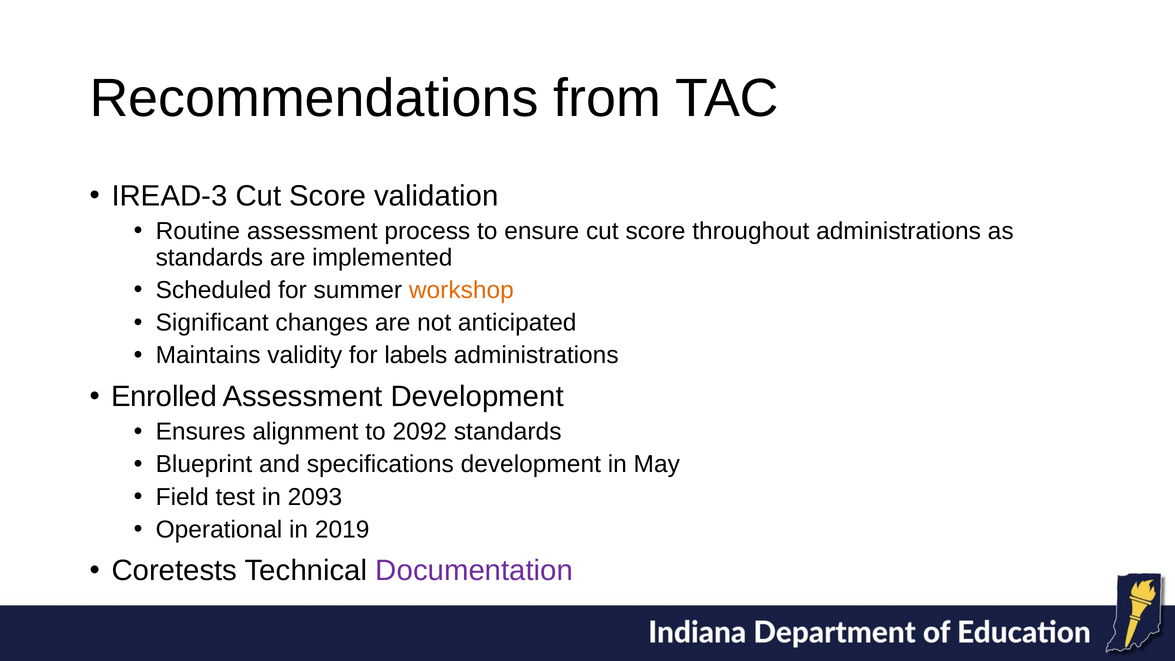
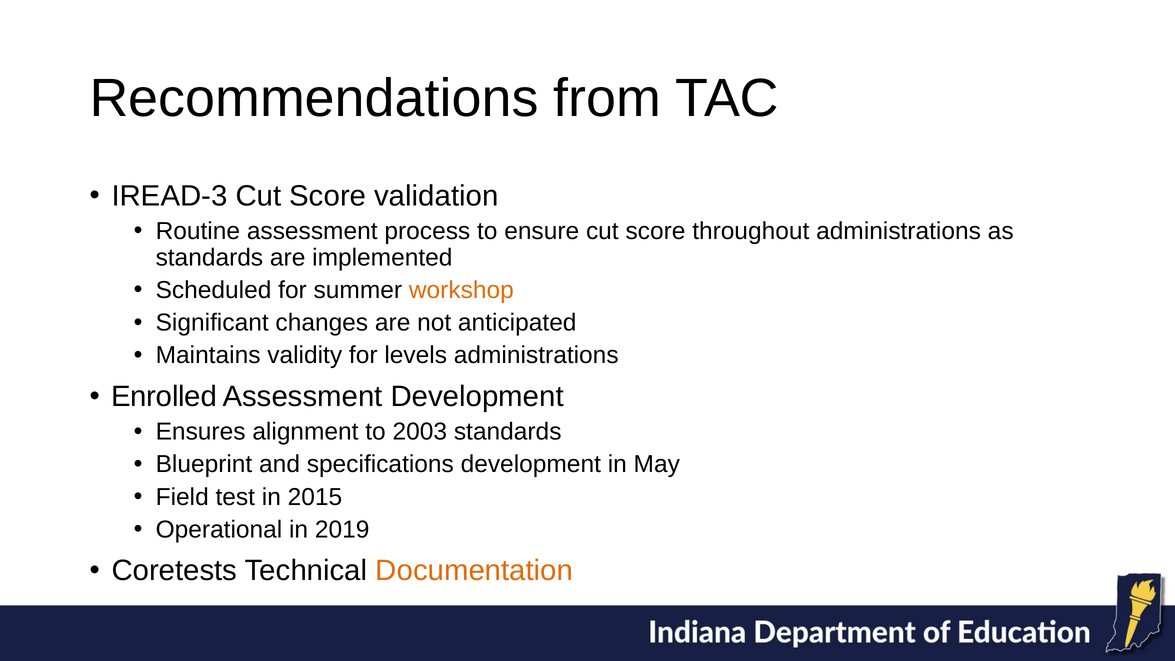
labels: labels -> levels
2092: 2092 -> 2003
2093: 2093 -> 2015
Documentation colour: purple -> orange
